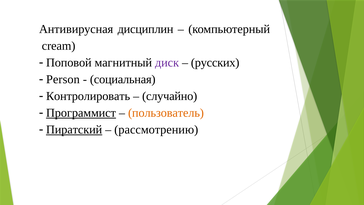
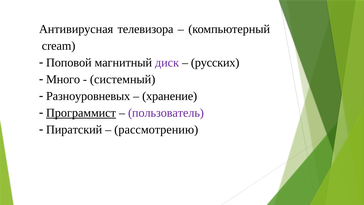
дисциплин: дисциплин -> телевизора
Person: Person -> Много
социальная: социальная -> системный
Контролировать: Контролировать -> Разноуровневых
случайно: случайно -> хранение
пользователь colour: orange -> purple
Пиратский underline: present -> none
